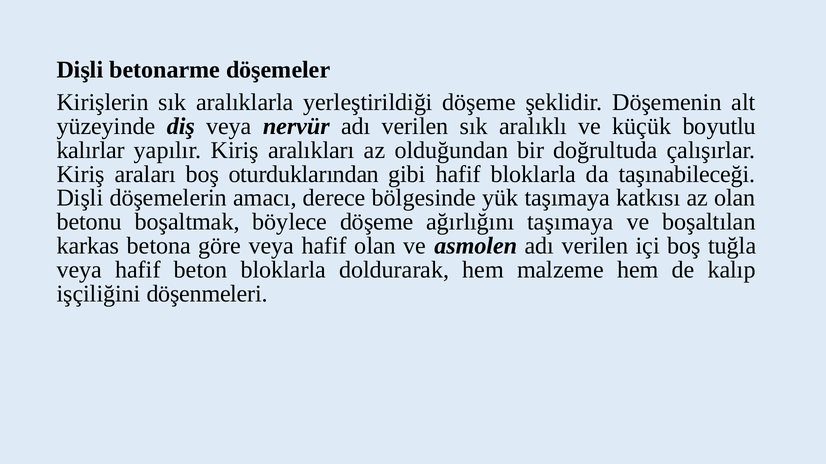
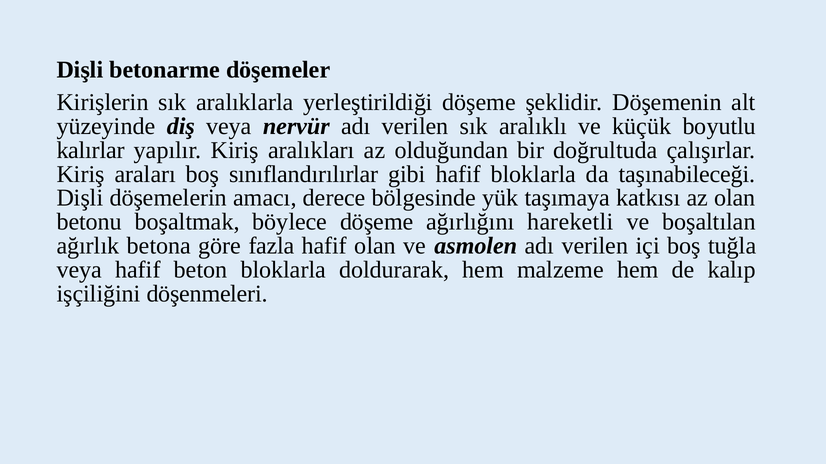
oturduklarından: oturduklarından -> sınıflandırılırlar
ağırlığını taşımaya: taşımaya -> hareketli
karkas: karkas -> ağırlık
göre veya: veya -> fazla
